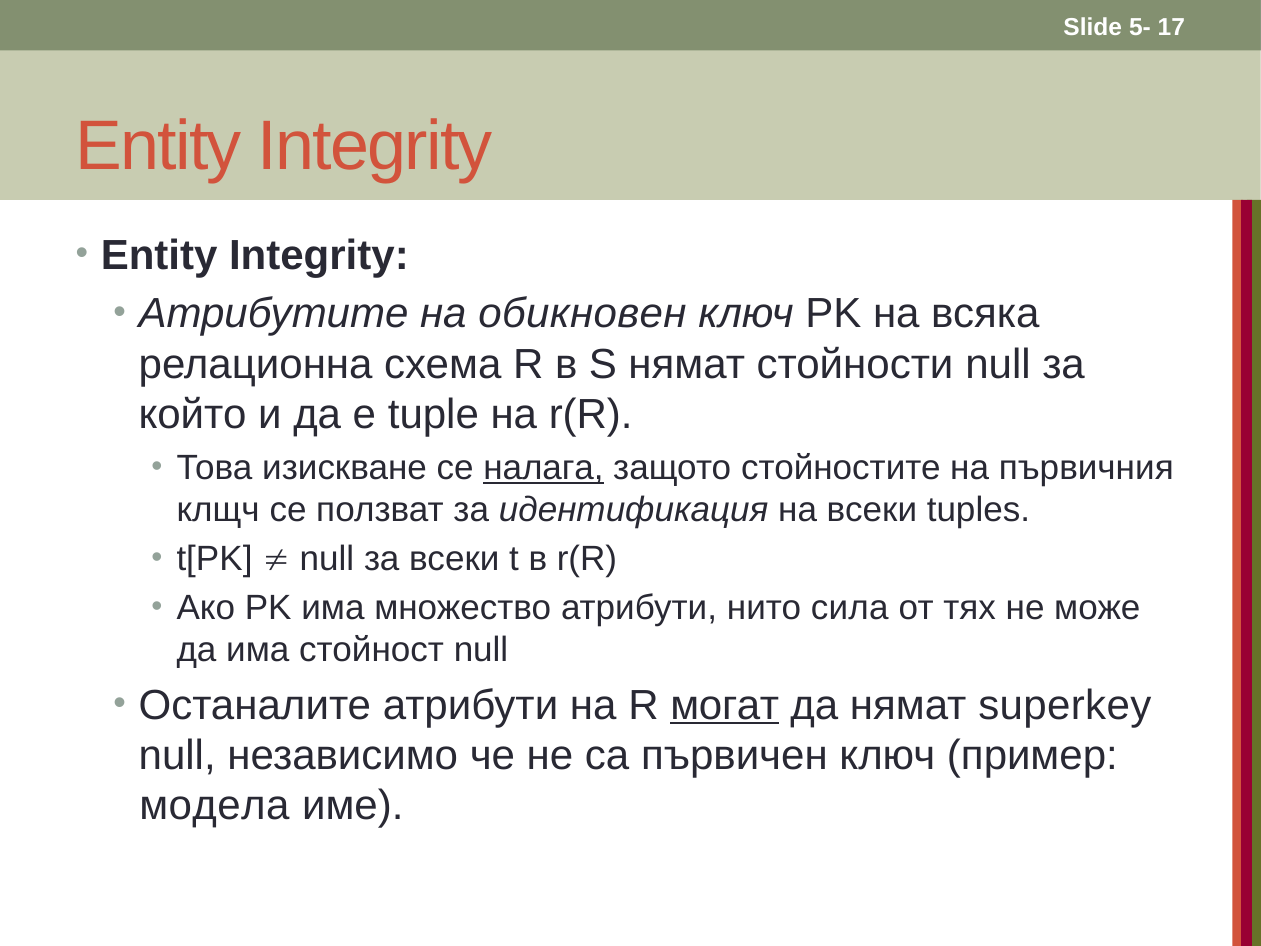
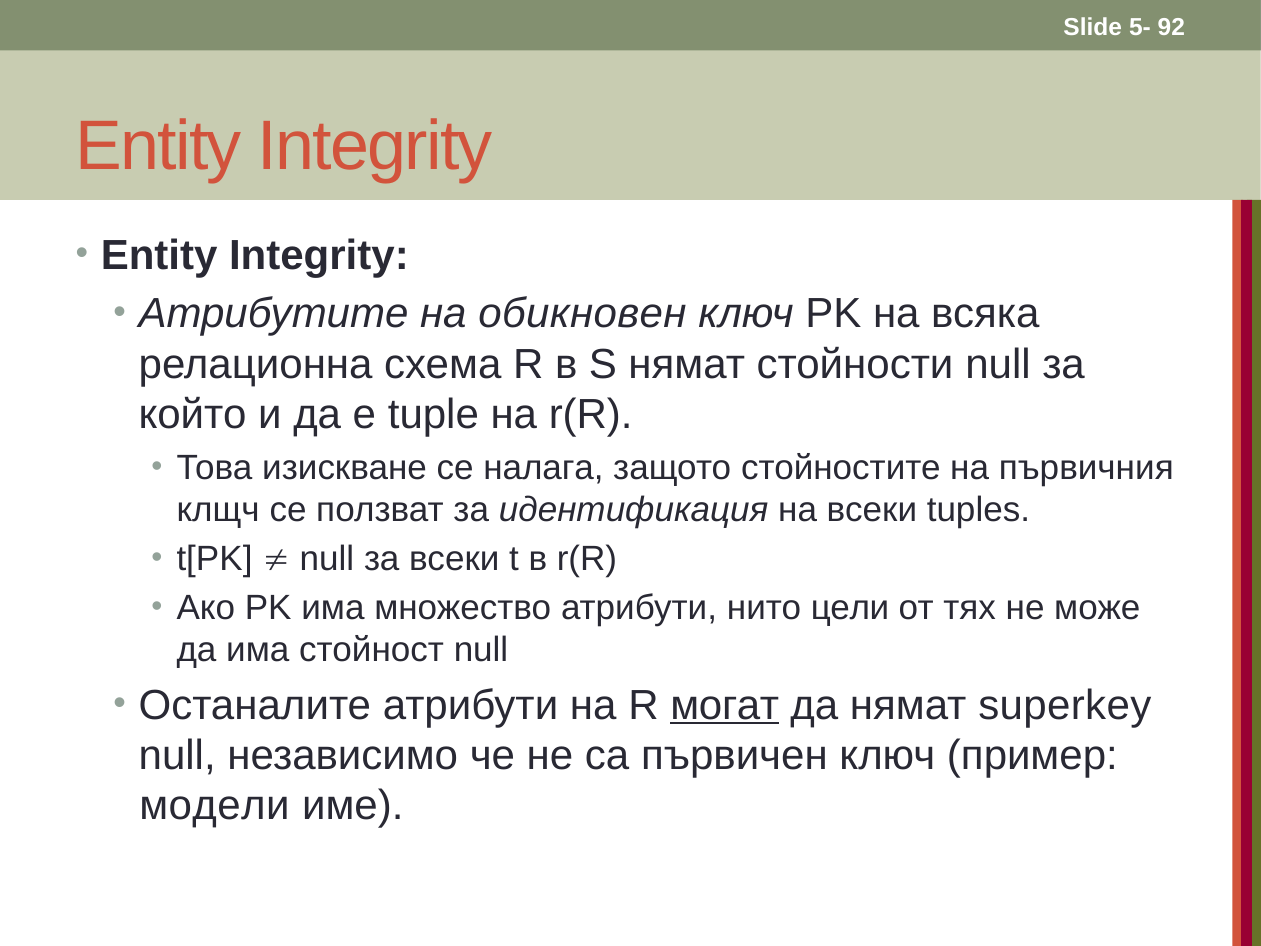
17: 17 -> 92
налага underline: present -> none
сила: сила -> цели
модела: модела -> модели
